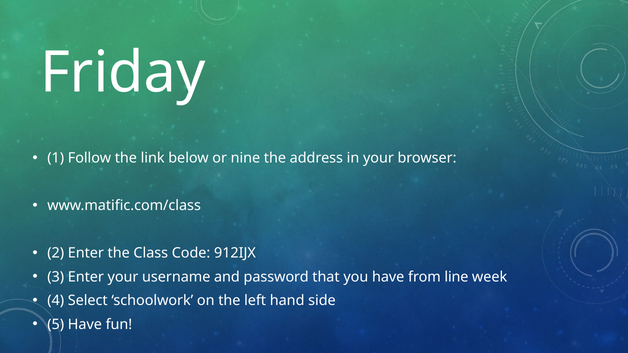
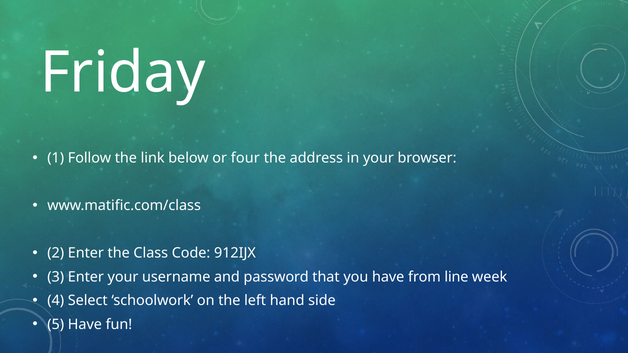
nine: nine -> four
